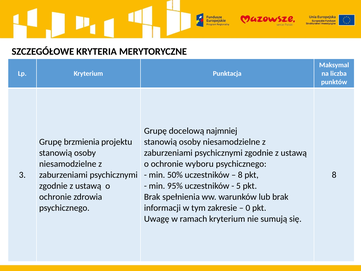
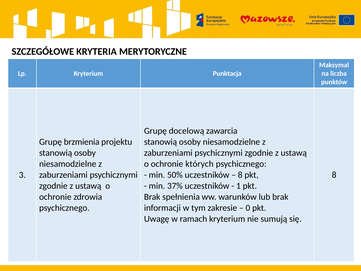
najmniej: najmniej -> zawarcia
wyboru: wyboru -> których
95%: 95% -> 37%
5: 5 -> 1
